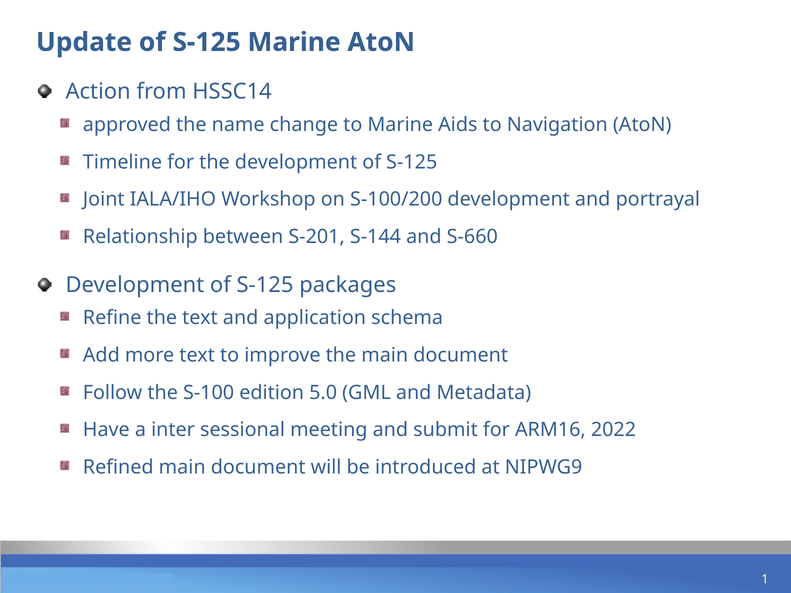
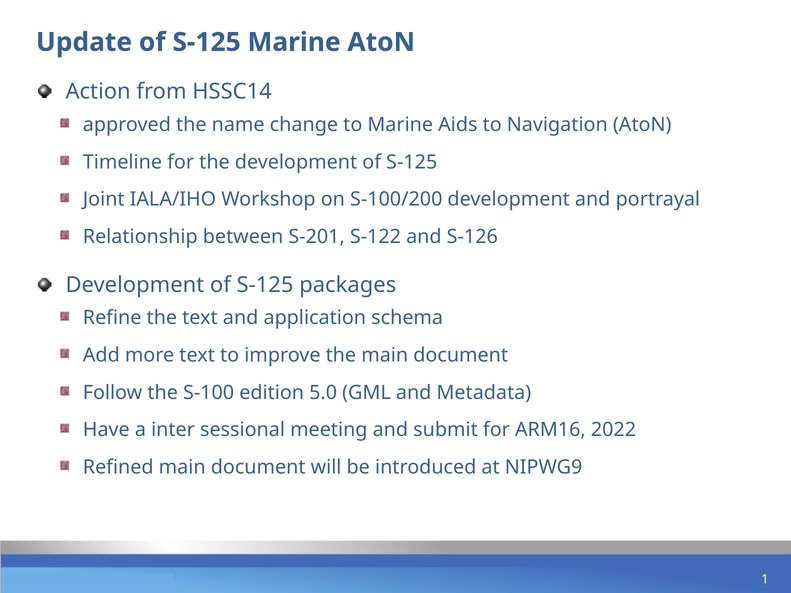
S-144: S-144 -> S-122
S-660: S-660 -> S-126
